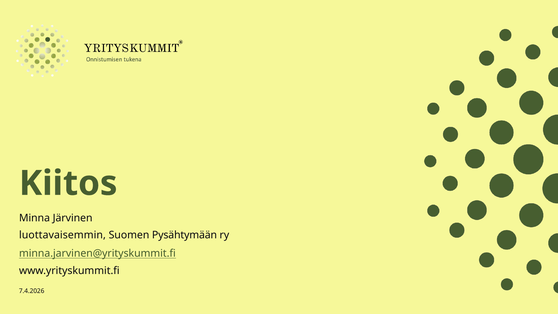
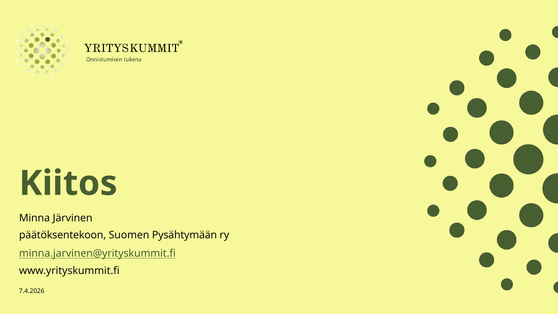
luottavaisemmin: luottavaisemmin -> päätöksentekoon
